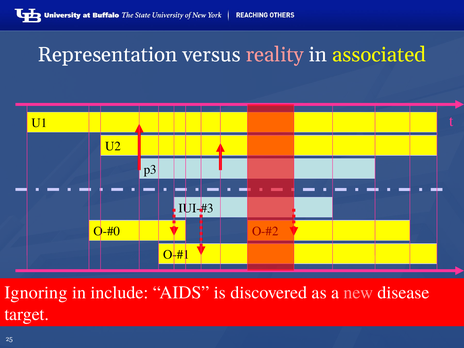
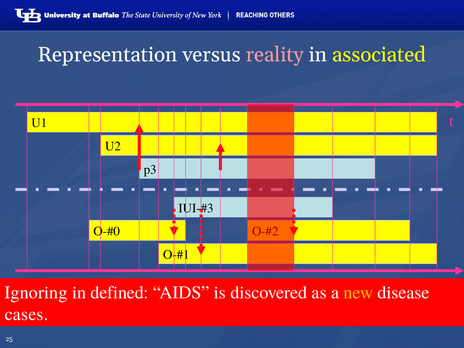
include: include -> defined
new colour: pink -> yellow
target: target -> cases
